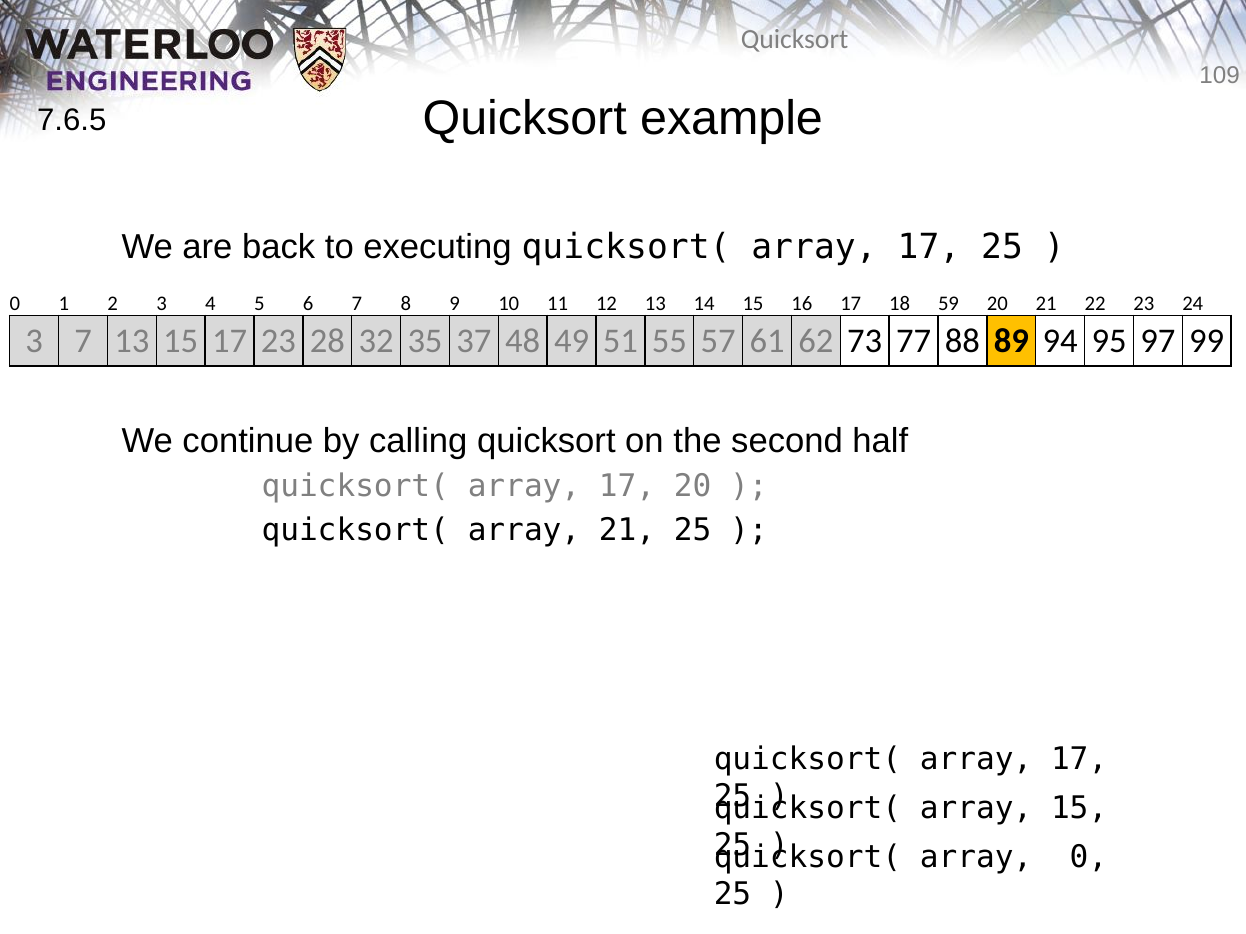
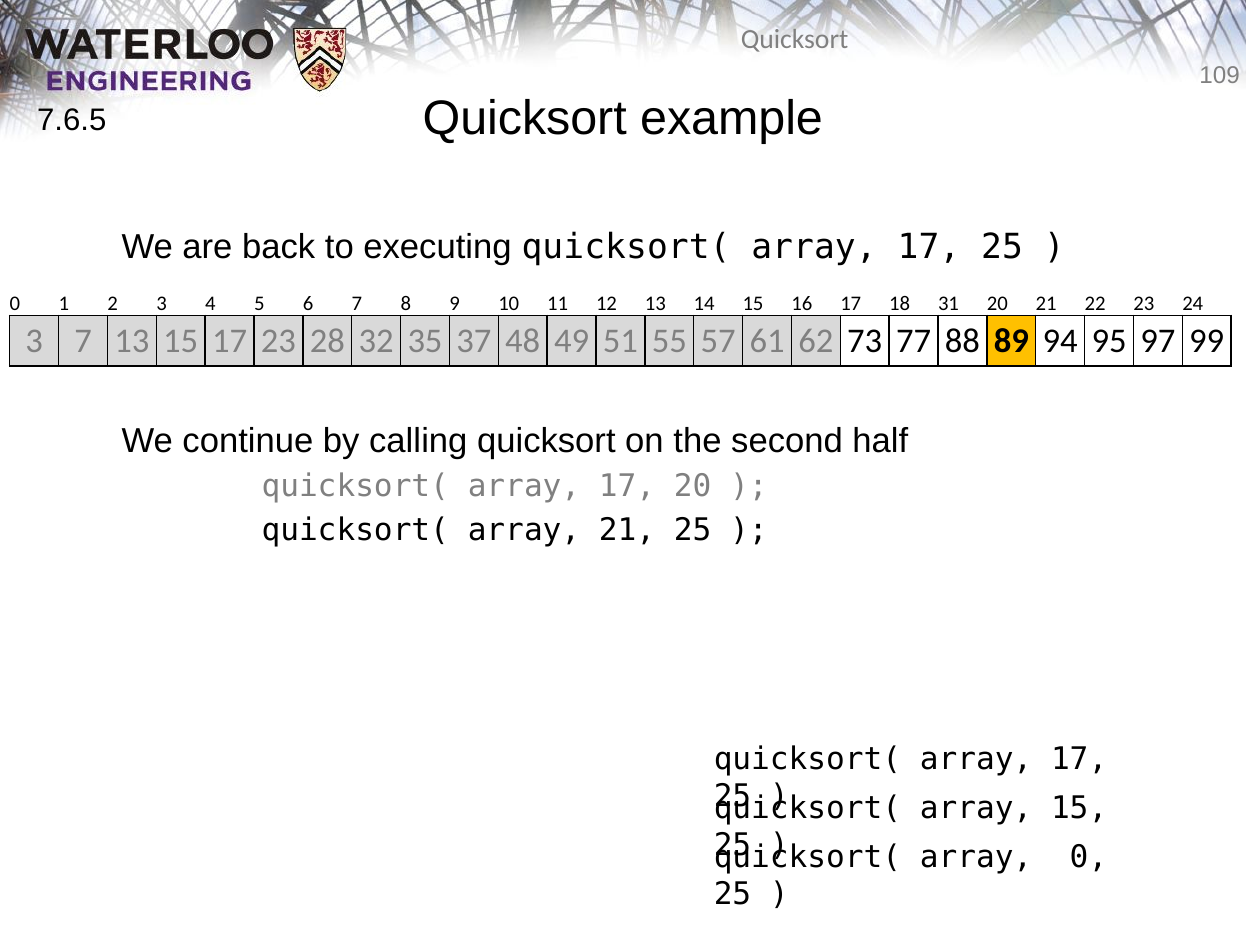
59: 59 -> 31
